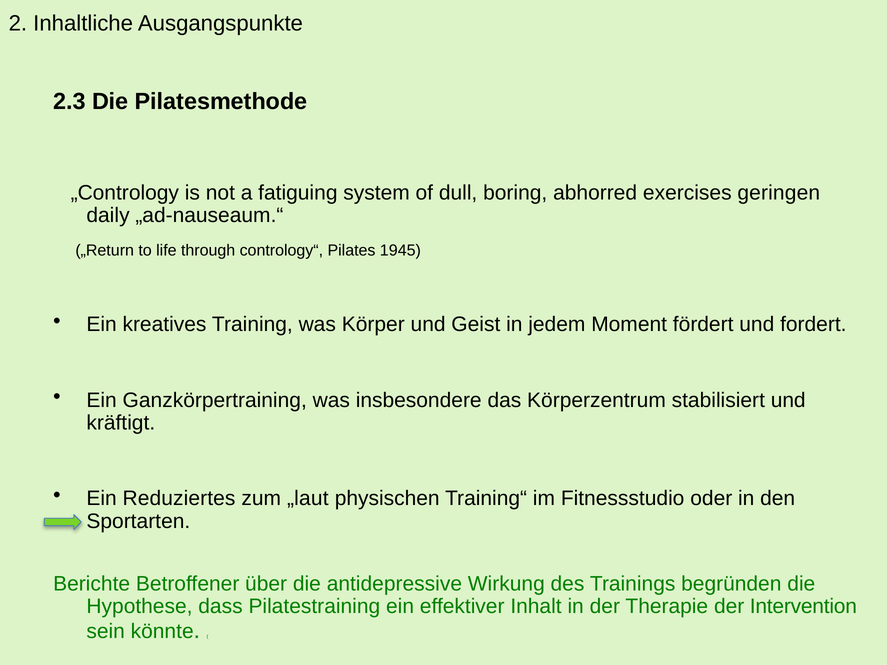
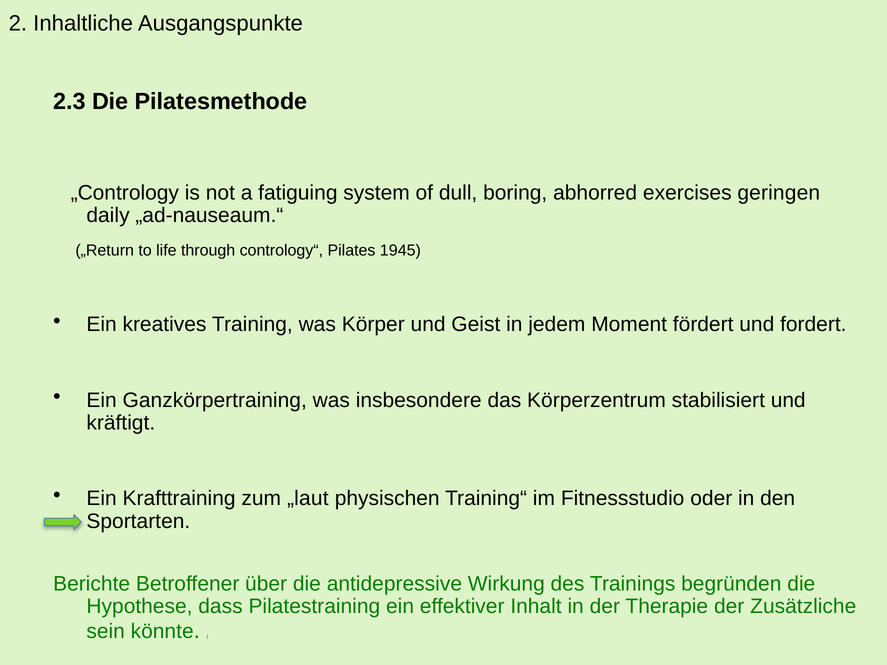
Reduziertes: Reduziertes -> Krafttraining
Intervention: Intervention -> Zusätzliche
